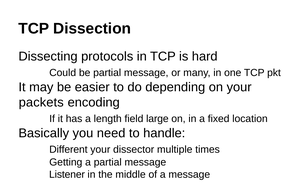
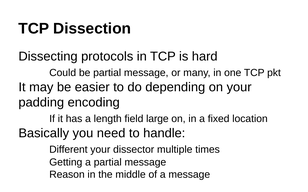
packets: packets -> padding
Listener: Listener -> Reason
